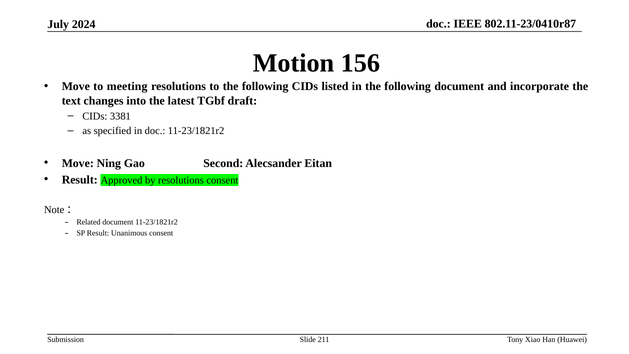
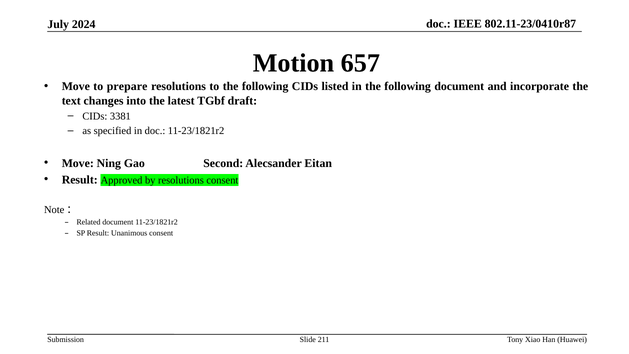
156: 156 -> 657
meeting: meeting -> prepare
